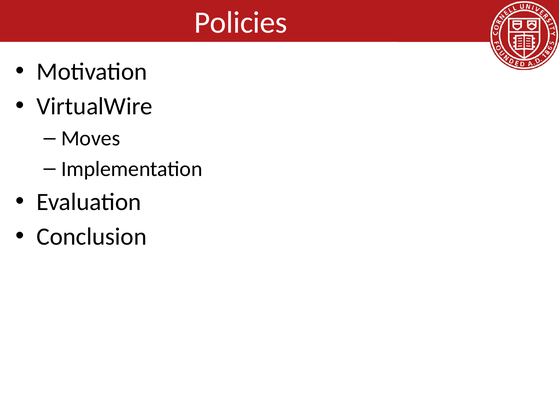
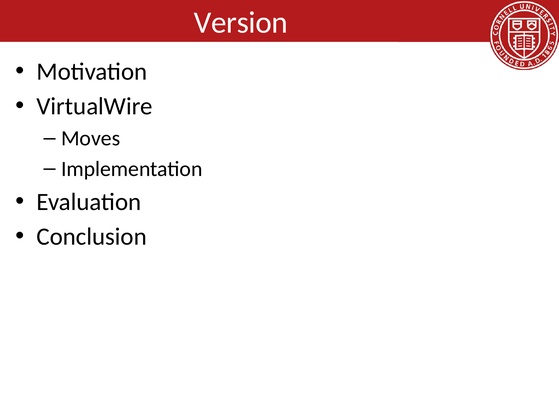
Policies: Policies -> Version
